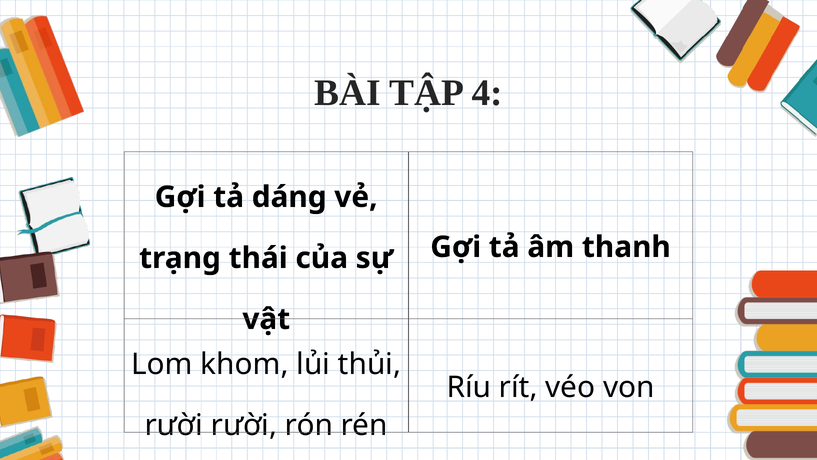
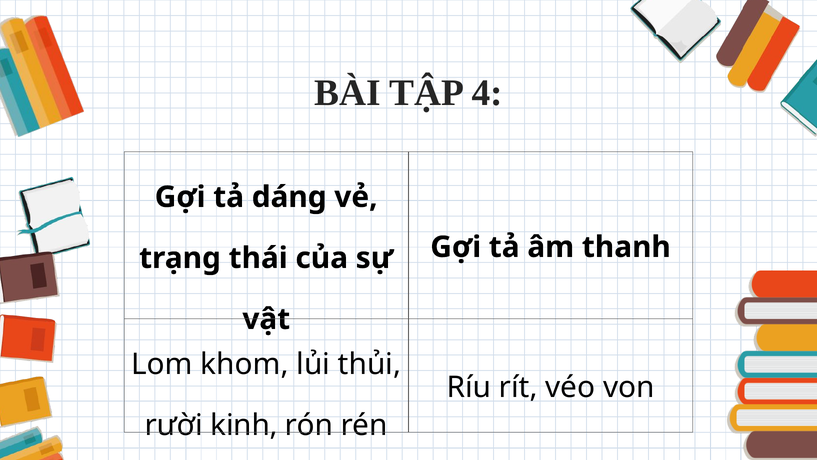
rười rười: rười -> kinh
